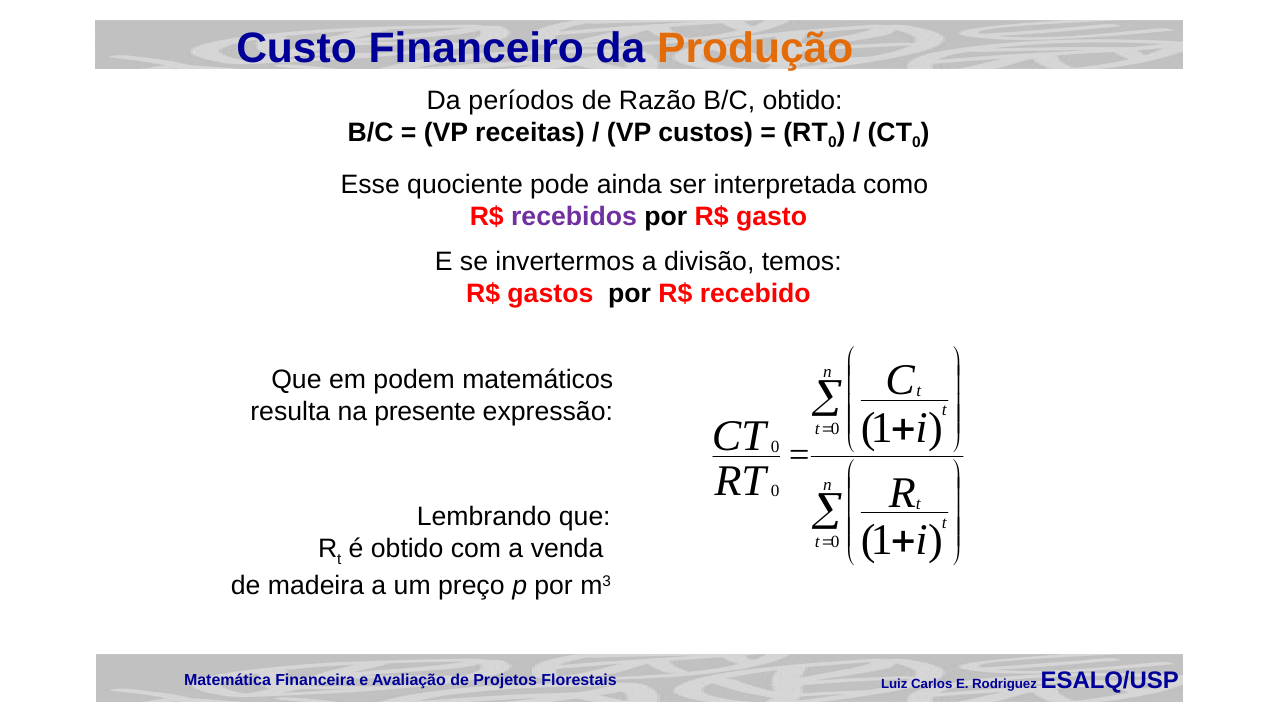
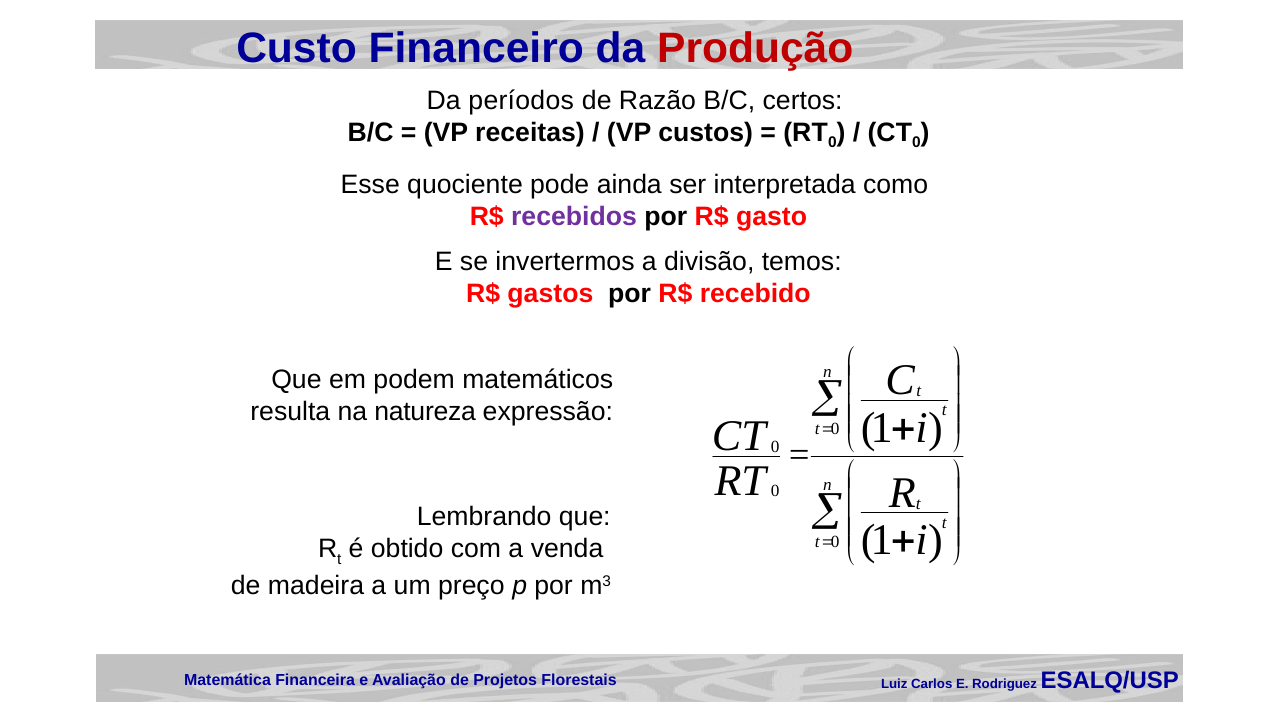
Produção colour: orange -> red
B/C obtido: obtido -> certos
presente: presente -> natureza
